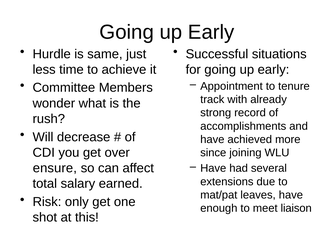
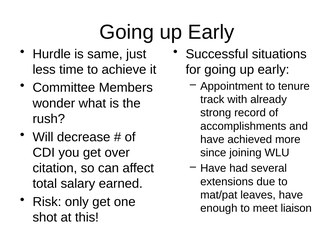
ensure: ensure -> citation
